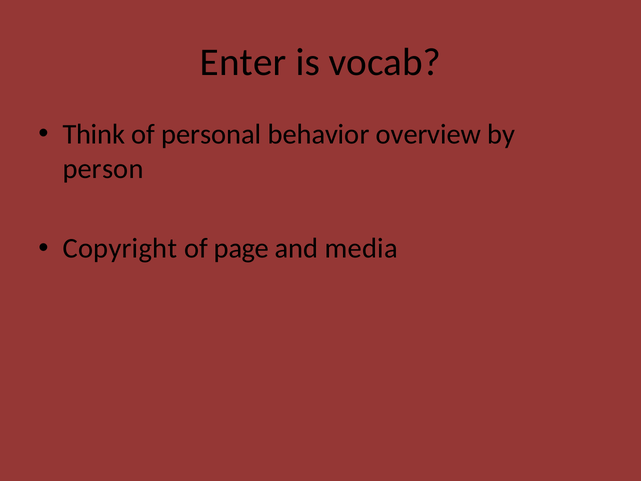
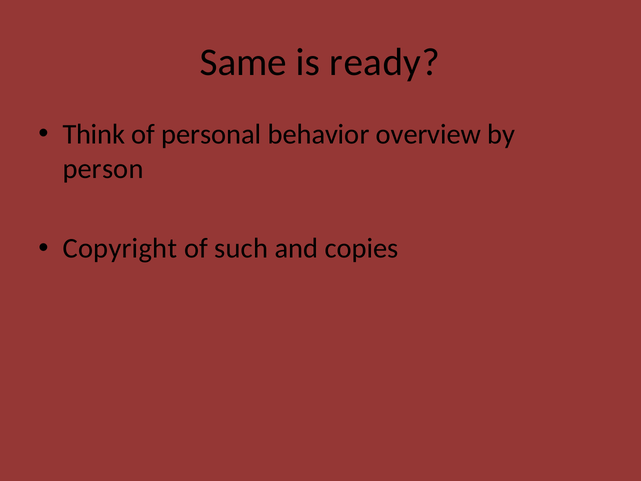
Enter: Enter -> Same
vocab: vocab -> ready
page: page -> such
media: media -> copies
